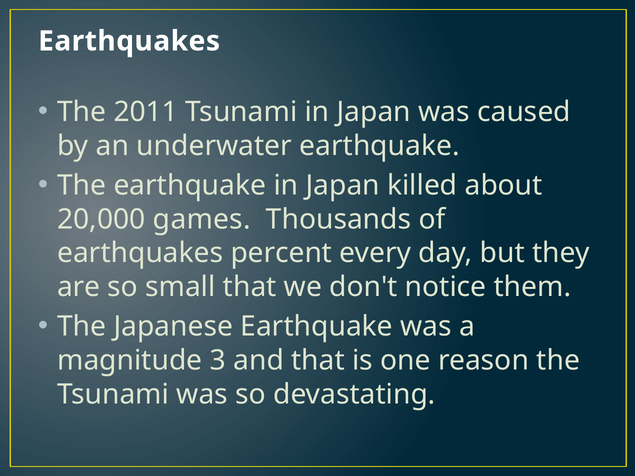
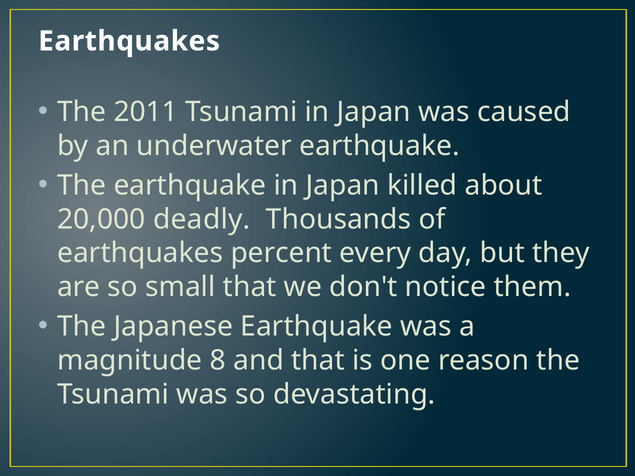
games: games -> deadly
3: 3 -> 8
